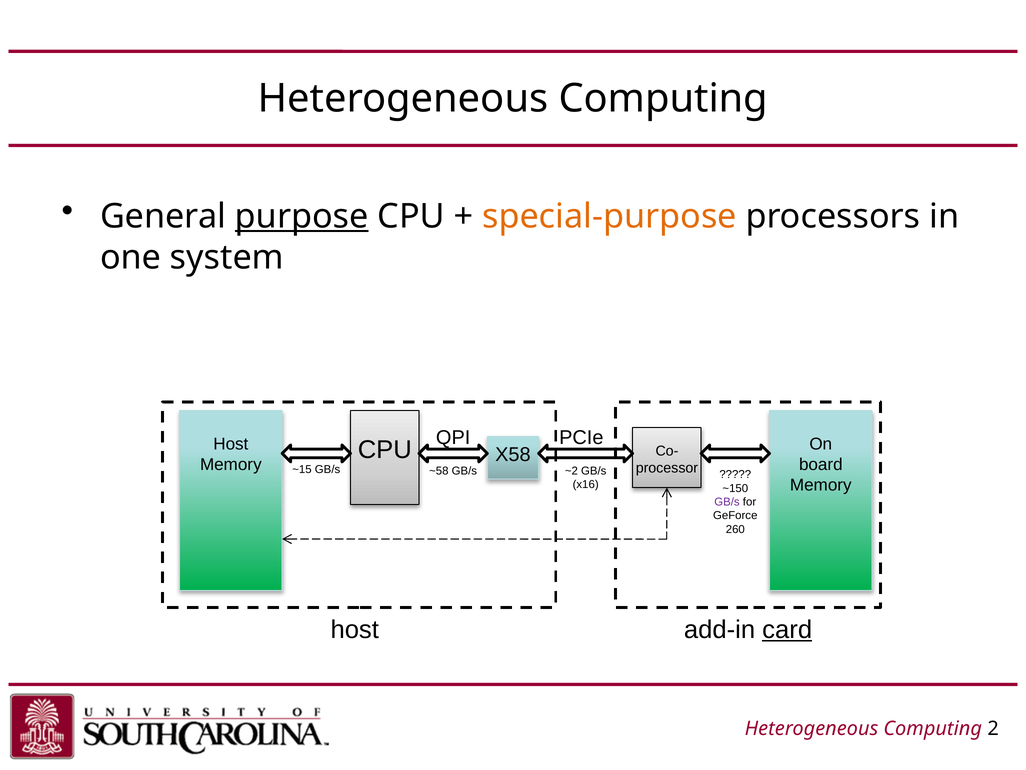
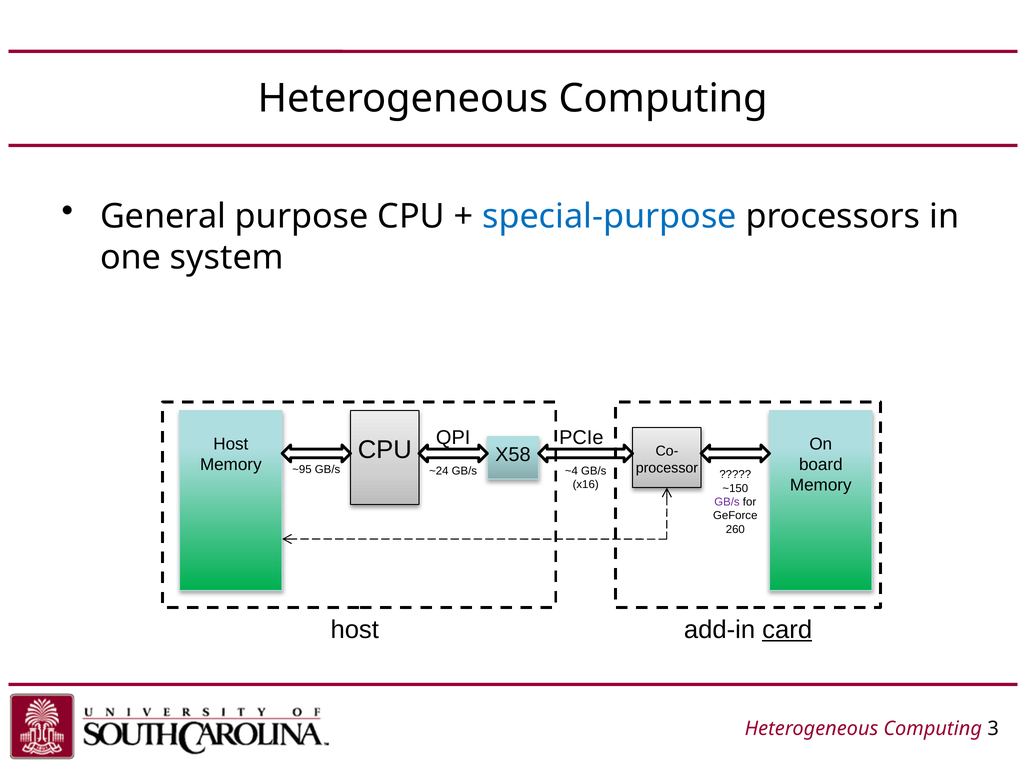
purpose underline: present -> none
special-purpose colour: orange -> blue
~15: ~15 -> ~95
~58: ~58 -> ~24
~2: ~2 -> ~4
2: 2 -> 3
